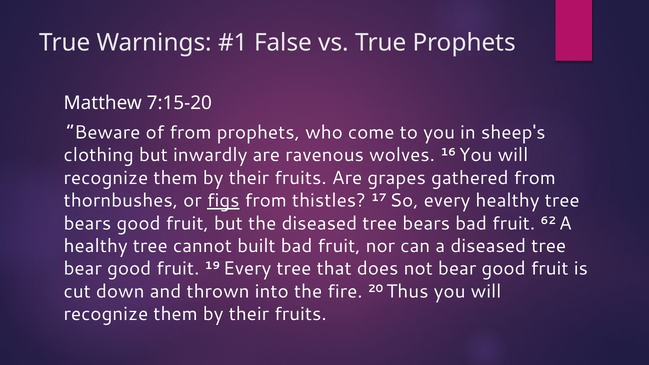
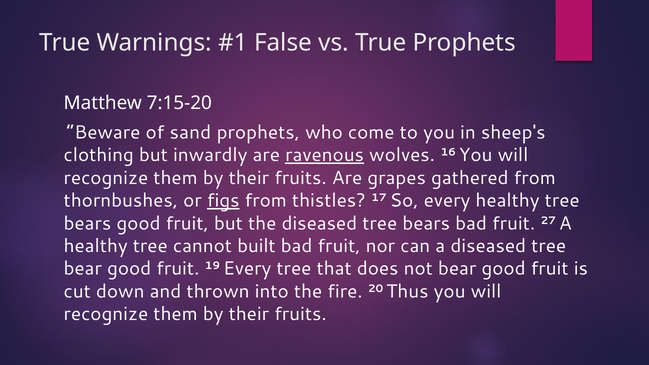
of from: from -> sand
ravenous underline: none -> present
62: 62 -> 27
